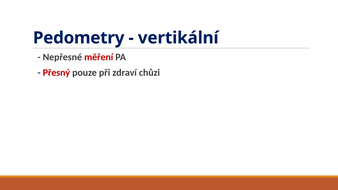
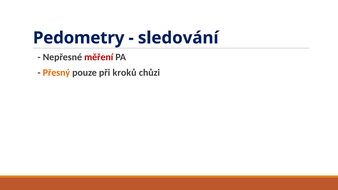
vertikální: vertikální -> sledování
Přesný colour: red -> orange
zdraví: zdraví -> kroků
